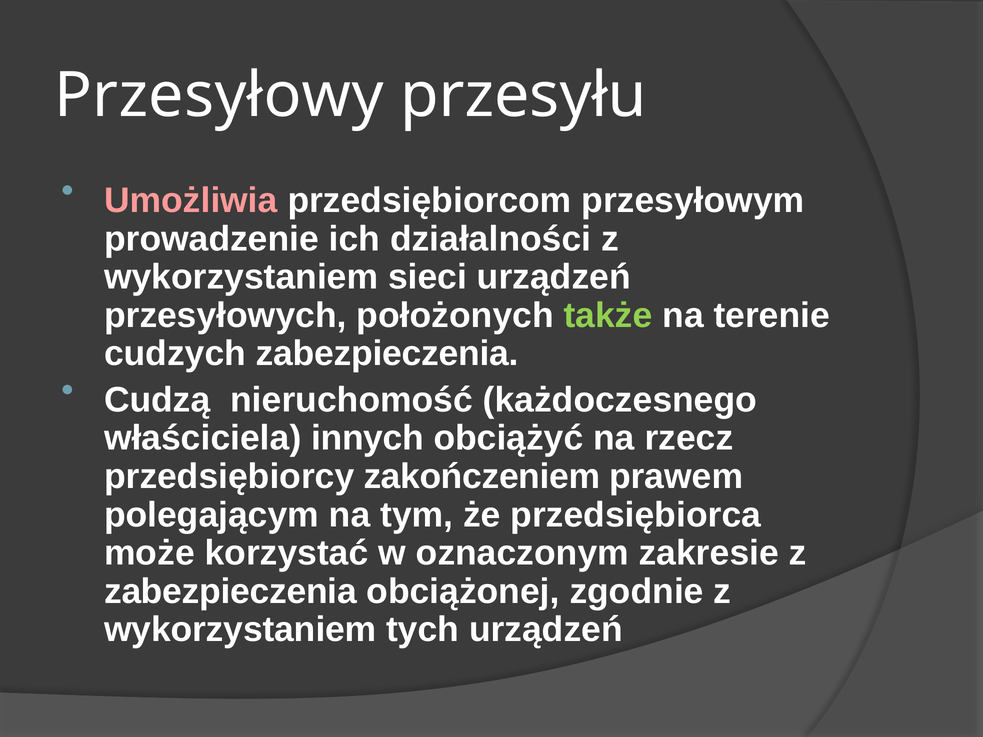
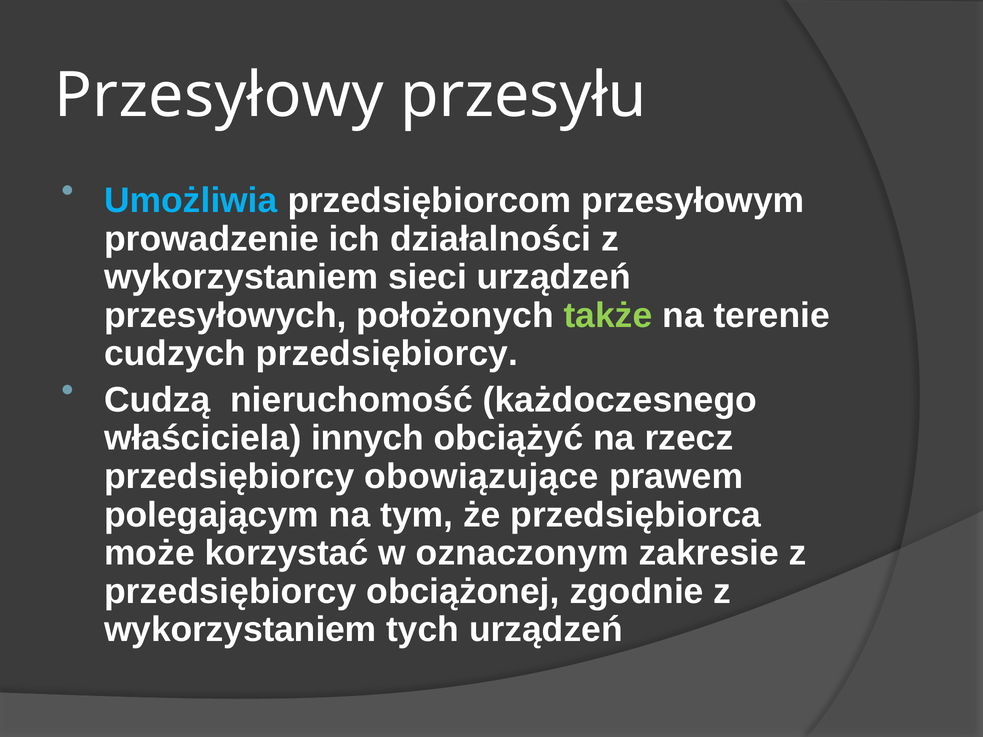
Umożliwia colour: pink -> light blue
cudzych zabezpieczenia: zabezpieczenia -> przedsiębiorcy
zakończeniem: zakończeniem -> obowiązujące
zabezpieczenia at (230, 592): zabezpieczenia -> przedsiębiorcy
